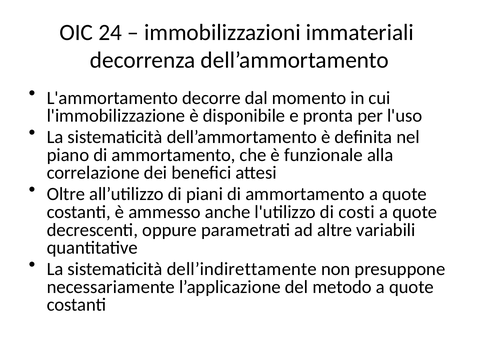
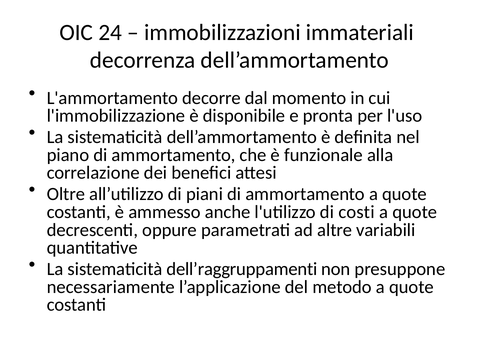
dell’indirettamente: dell’indirettamente -> dell’raggruppamenti
